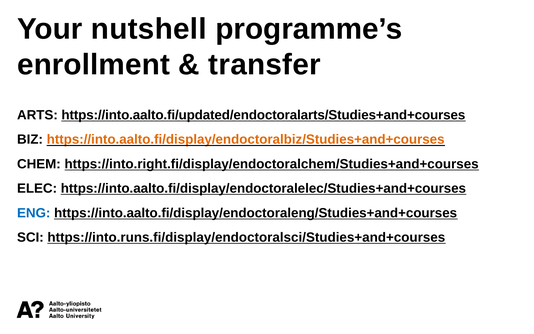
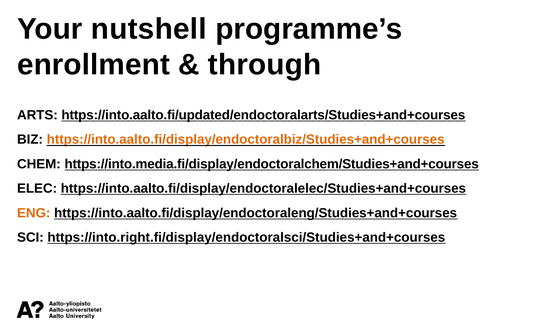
transfer: transfer -> through
https://into.right.fi/display/endoctoralchem/Studies+and+courses: https://into.right.fi/display/endoctoralchem/Studies+and+courses -> https://into.media.fi/display/endoctoralchem/Studies+and+courses
ENG colour: blue -> orange
https://into.runs.fi/display/endoctoralsci/Studies+and+courses: https://into.runs.fi/display/endoctoralsci/Studies+and+courses -> https://into.right.fi/display/endoctoralsci/Studies+and+courses
